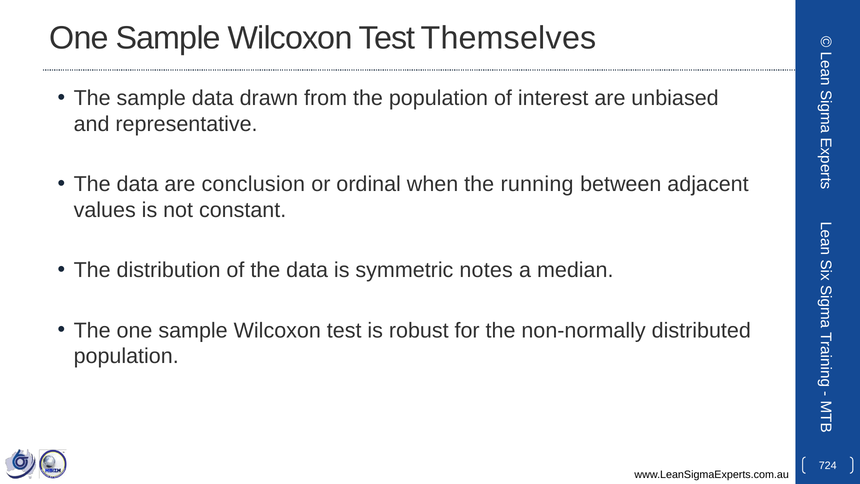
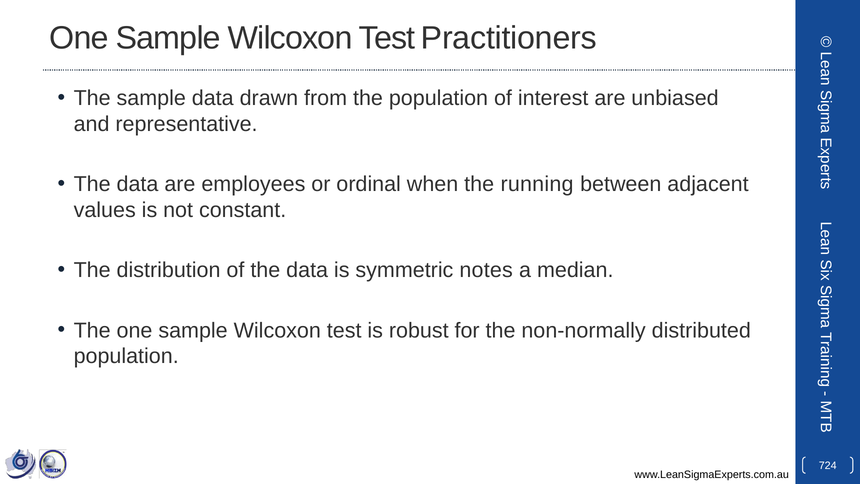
Themselves: Themselves -> Practitioners
conclusion: conclusion -> employees
